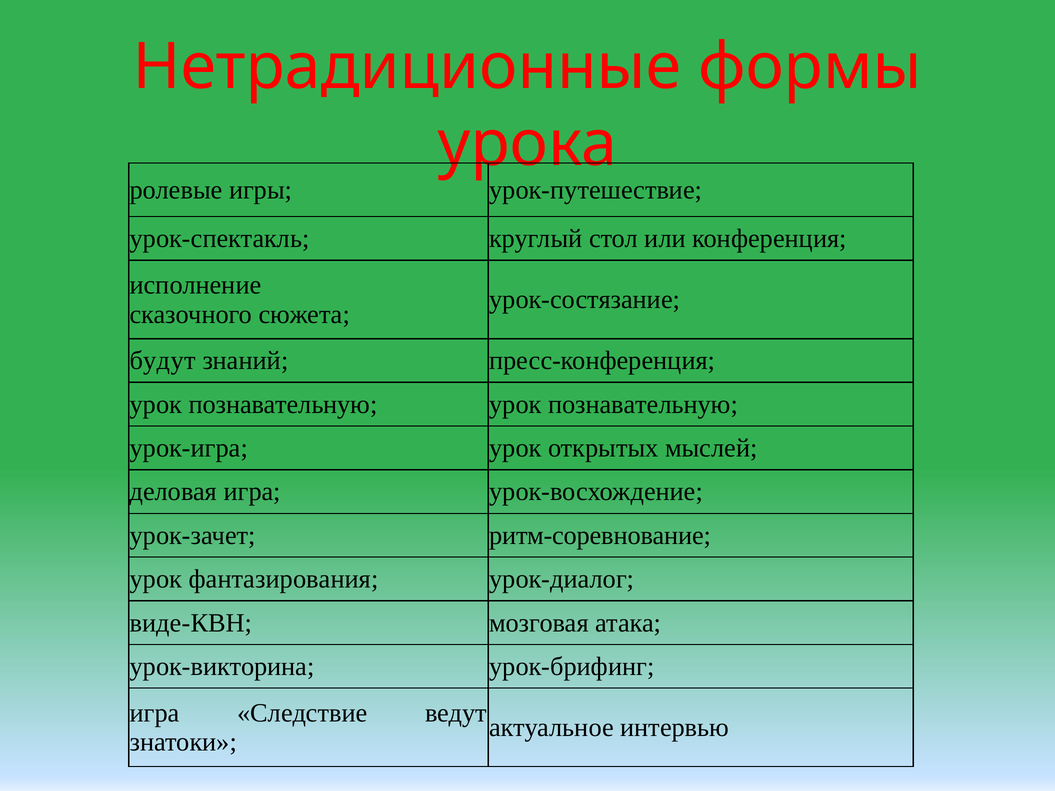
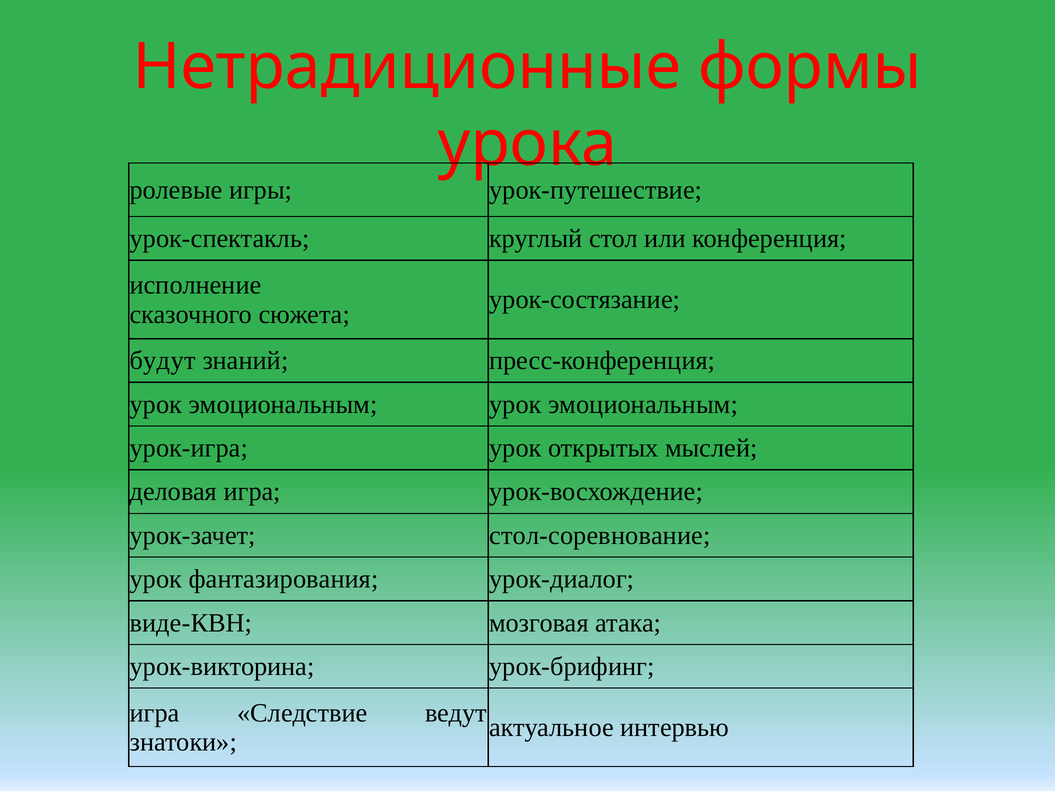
познавательную at (283, 405): познавательную -> эмоциональным
познавательную at (643, 405): познавательную -> эмоциональным
ритм-соревнование: ритм-соревнование -> стол-соревнование
